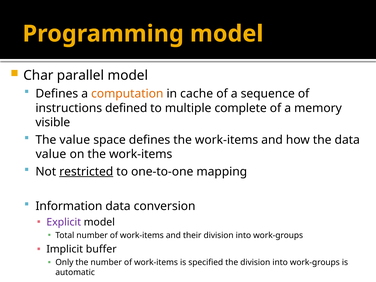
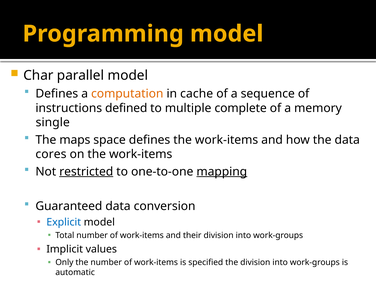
visible: visible -> single
The value: value -> maps
value at (51, 154): value -> cores
mapping underline: none -> present
Information: Information -> Guaranteed
Explicit colour: purple -> blue
buffer: buffer -> values
